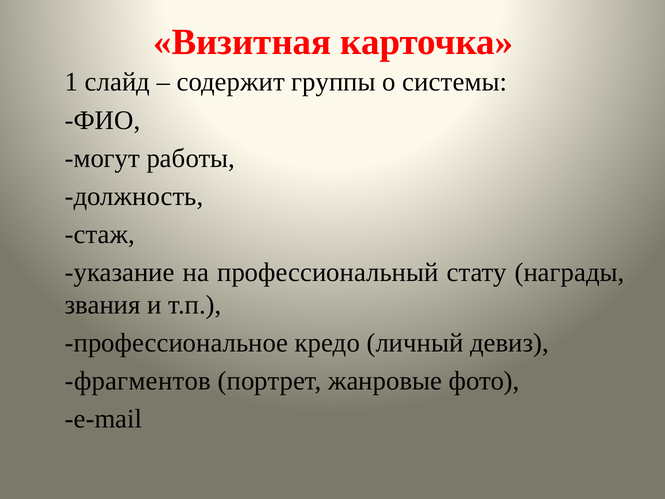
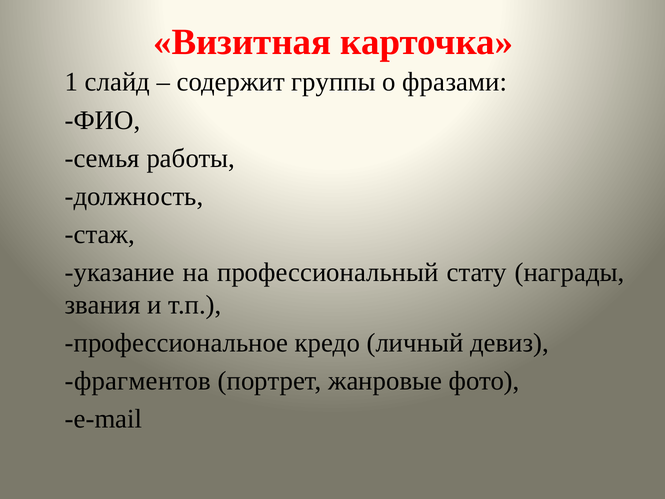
системы: системы -> фразами
могут: могут -> семья
